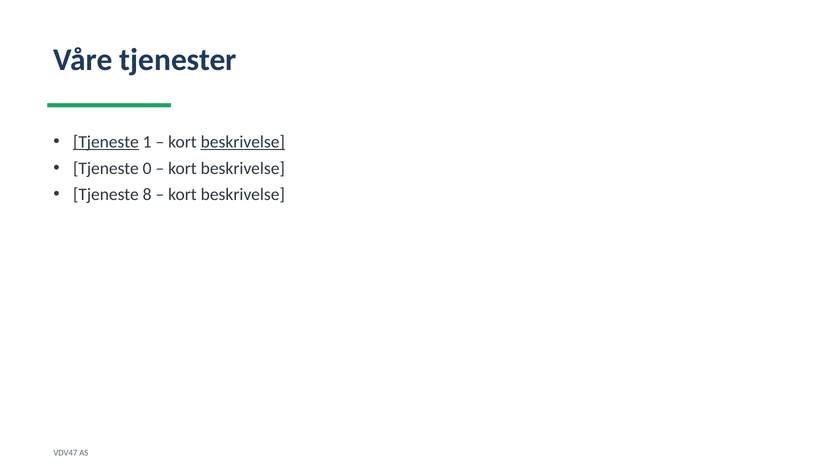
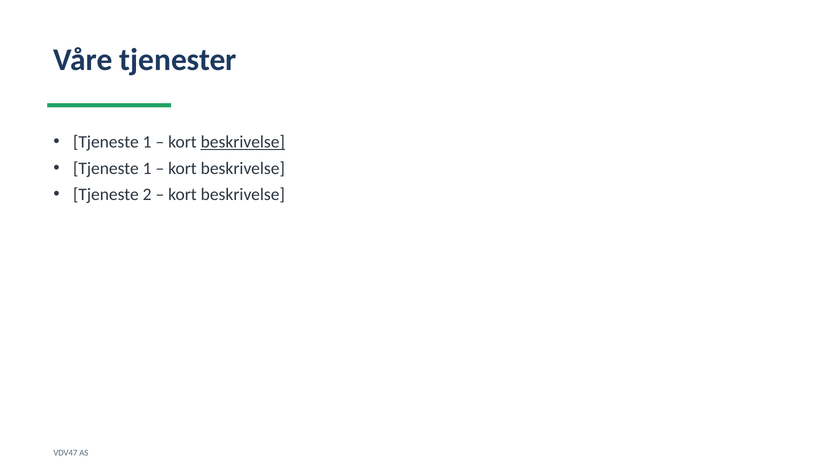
Tjeneste at (106, 142) underline: present -> none
0 at (147, 168): 0 -> 1
8: 8 -> 2
